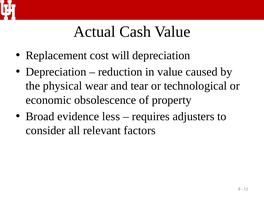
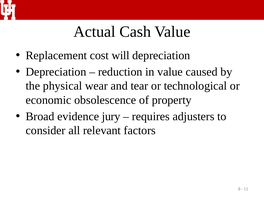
less: less -> jury
